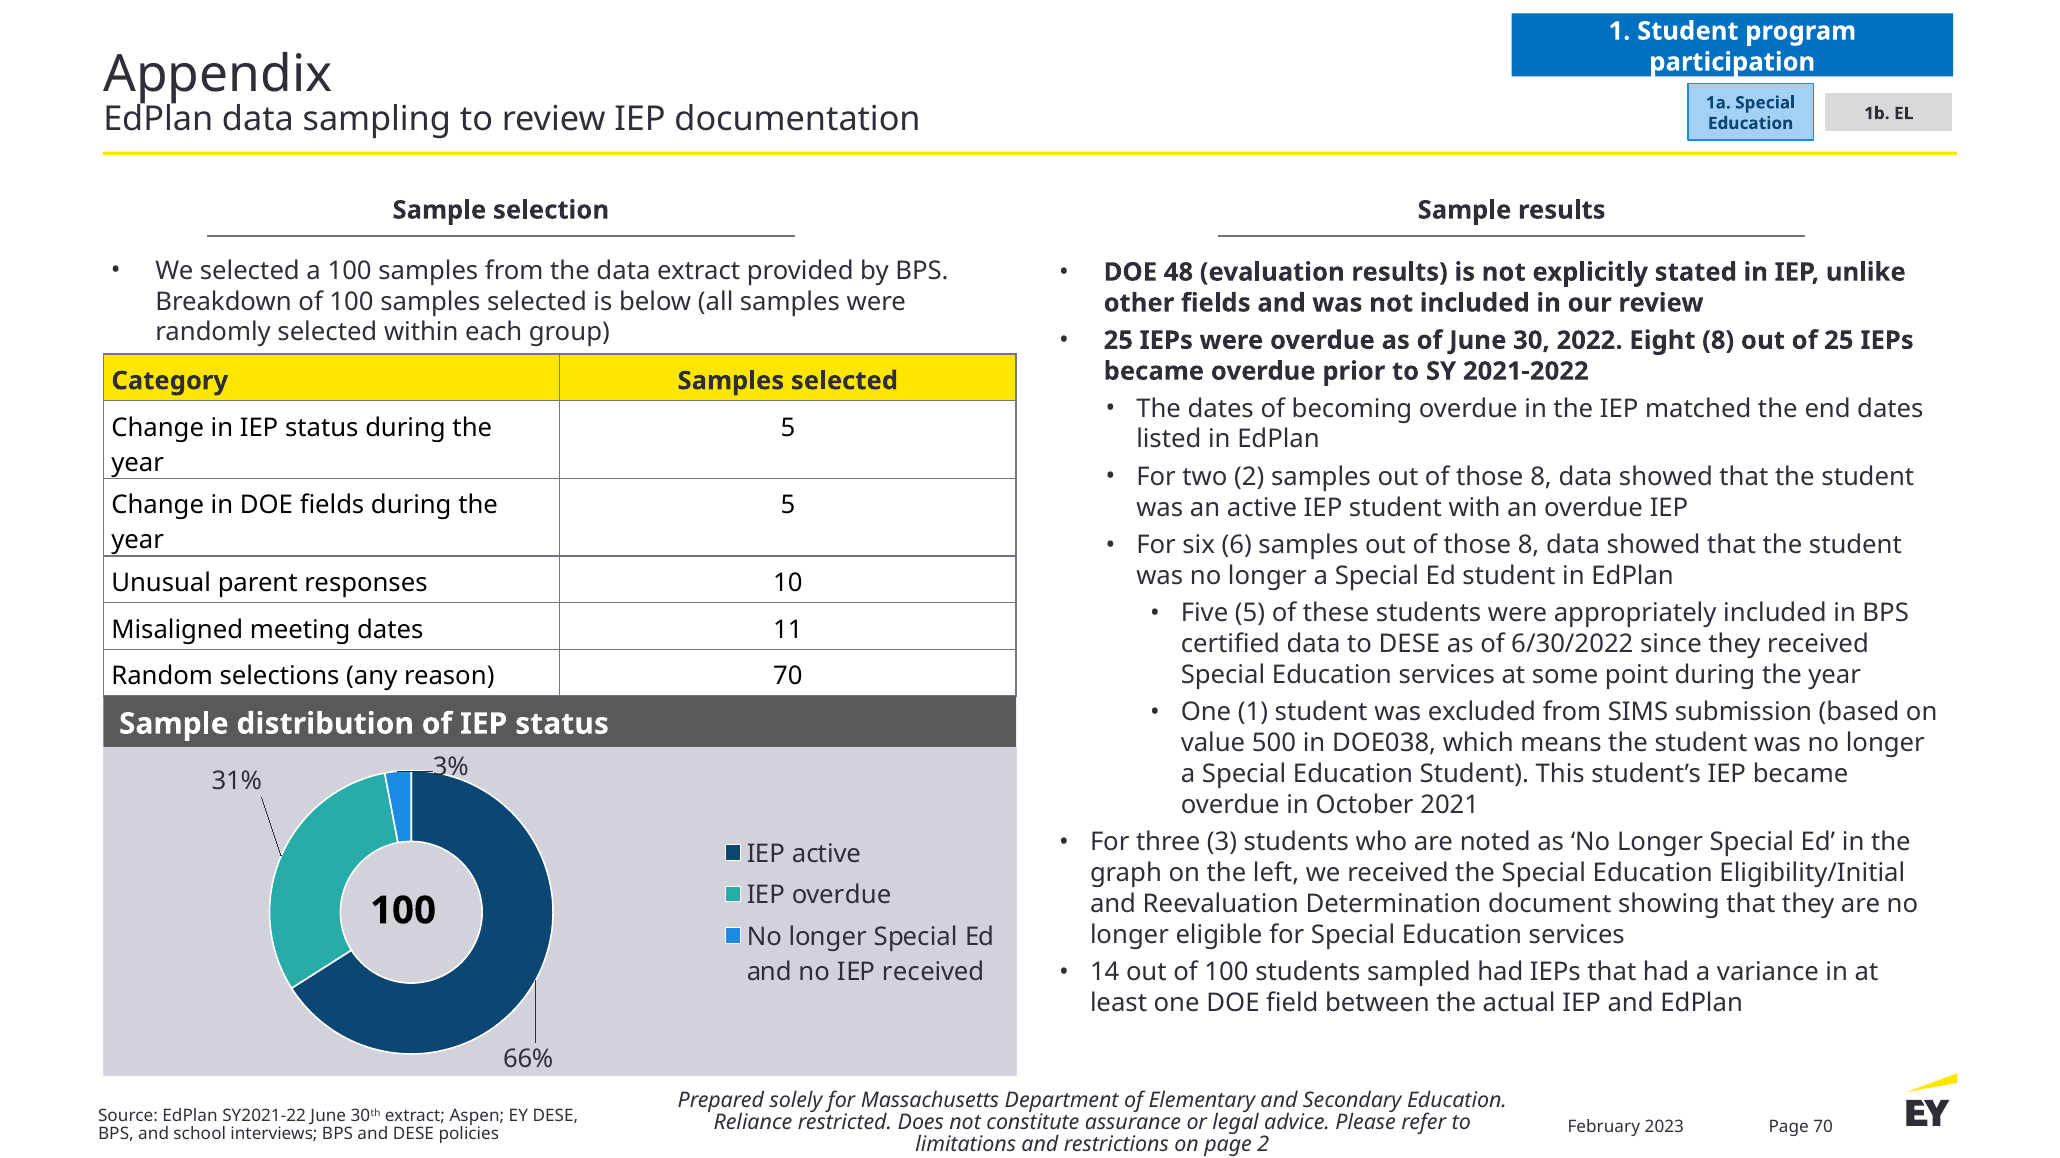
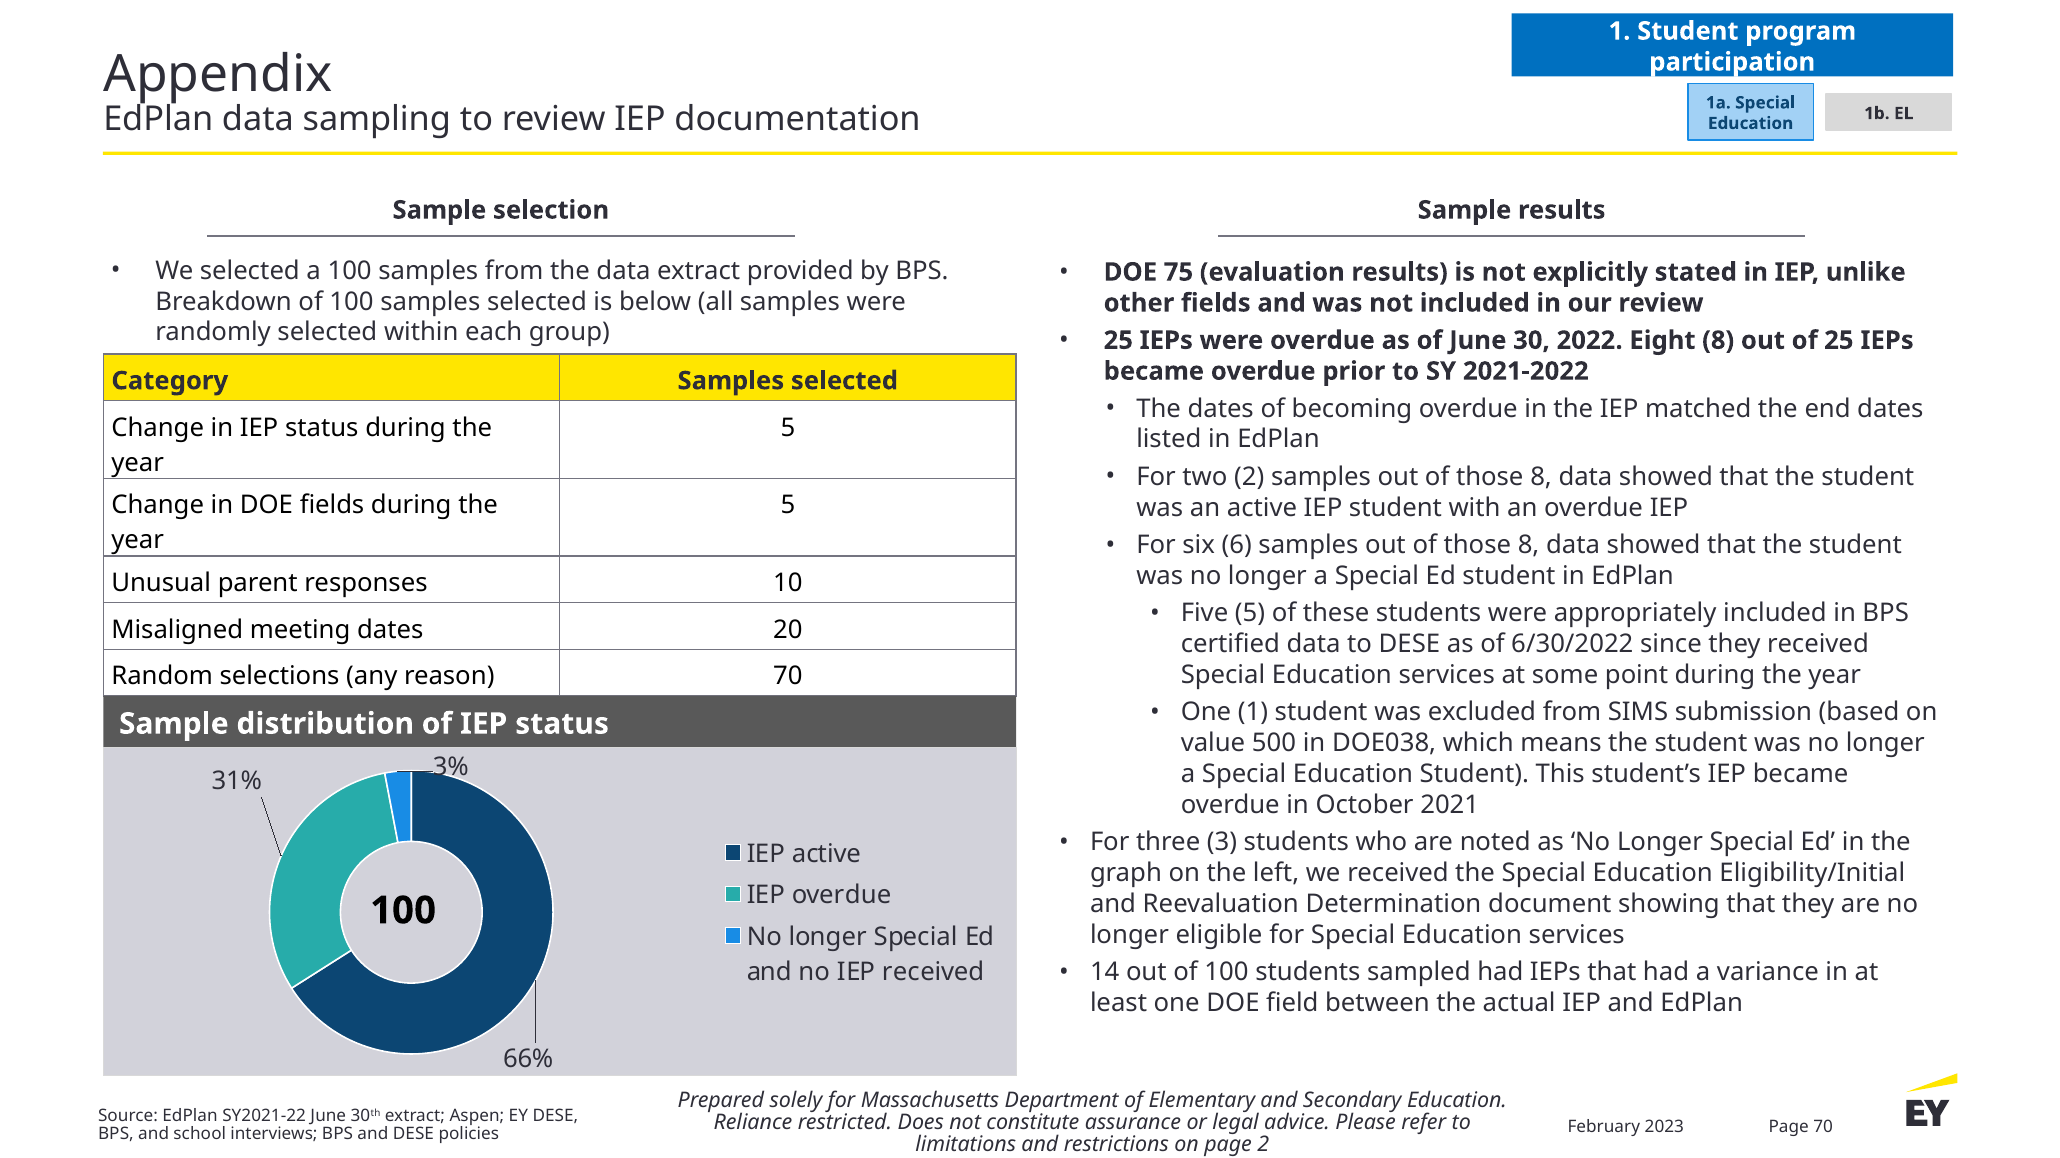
48: 48 -> 75
11: 11 -> 20
